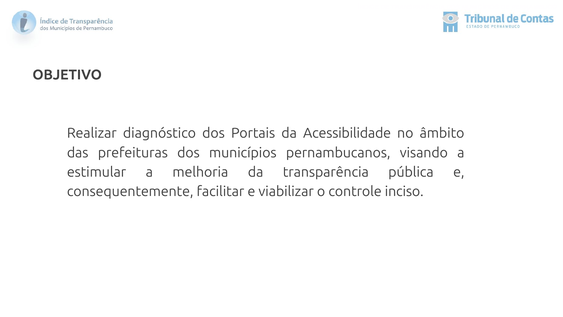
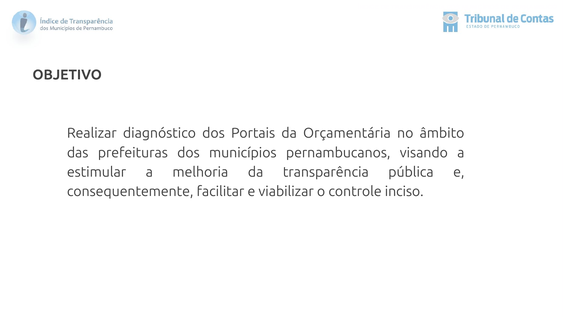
Acessibilidade: Acessibilidade -> Orçamentária
